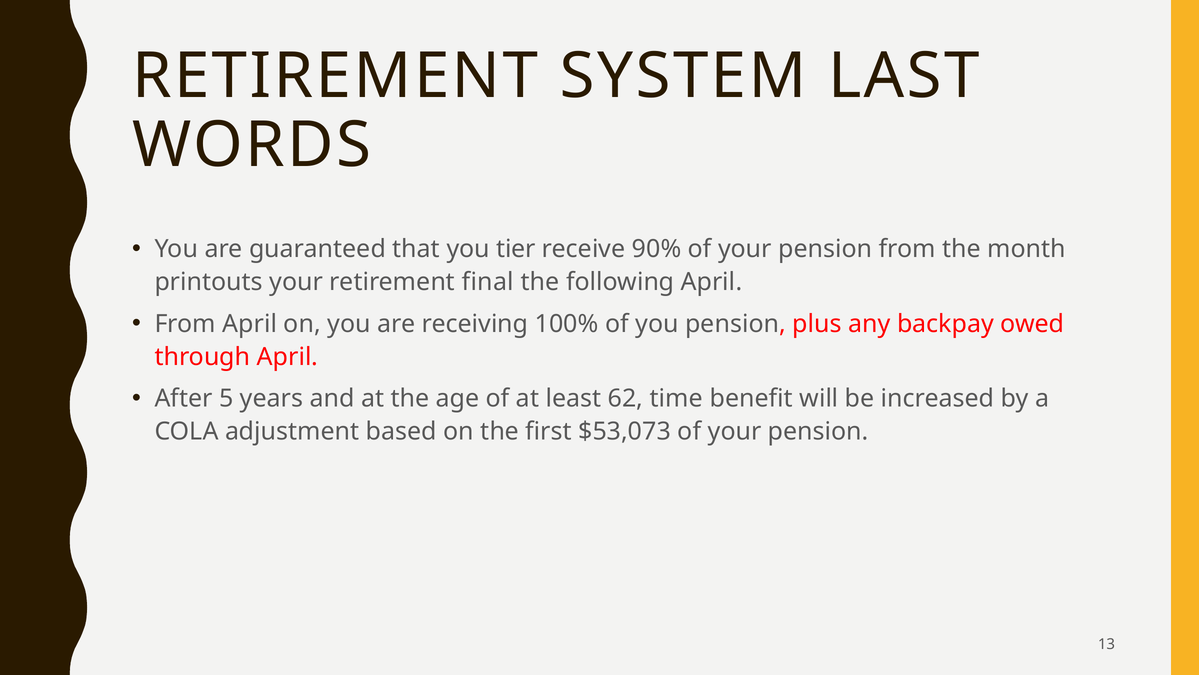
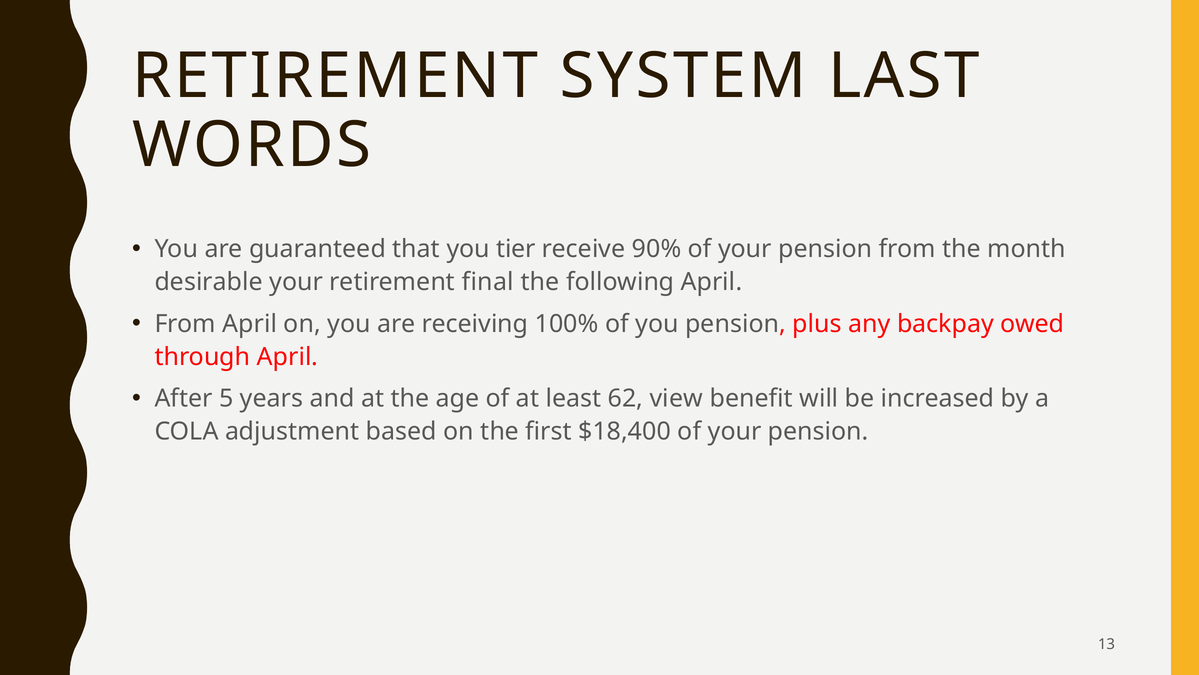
printouts: printouts -> desirable
time: time -> view
$53,073: $53,073 -> $18,400
